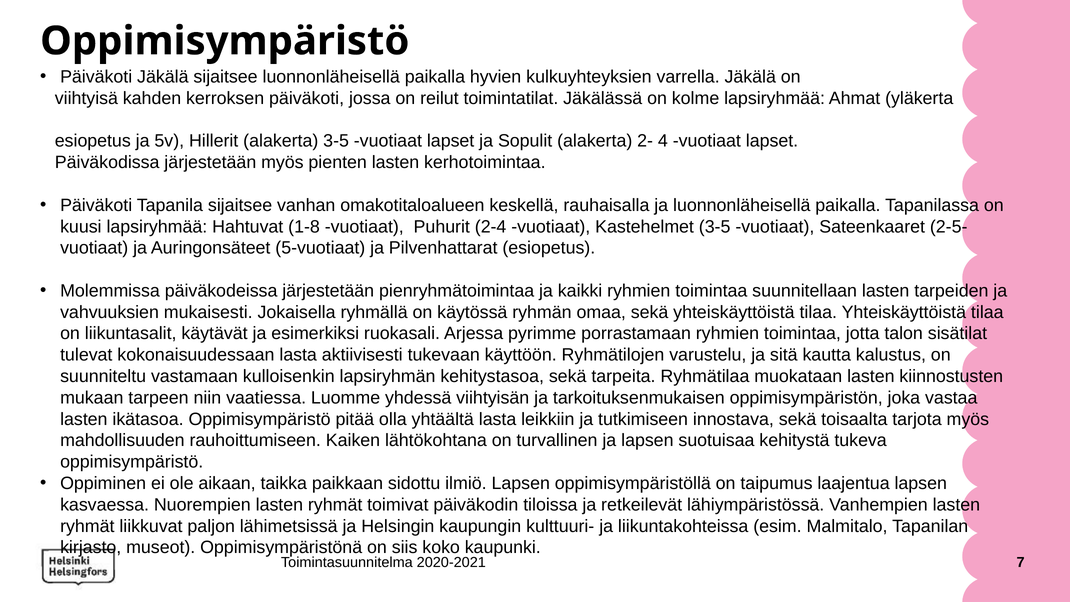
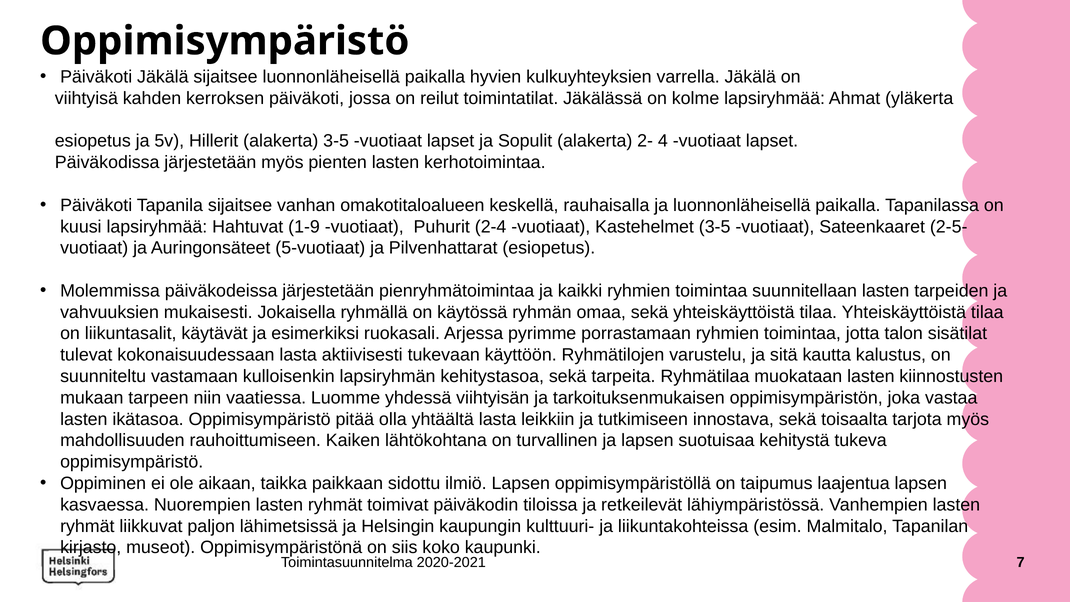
1-8: 1-8 -> 1-9
